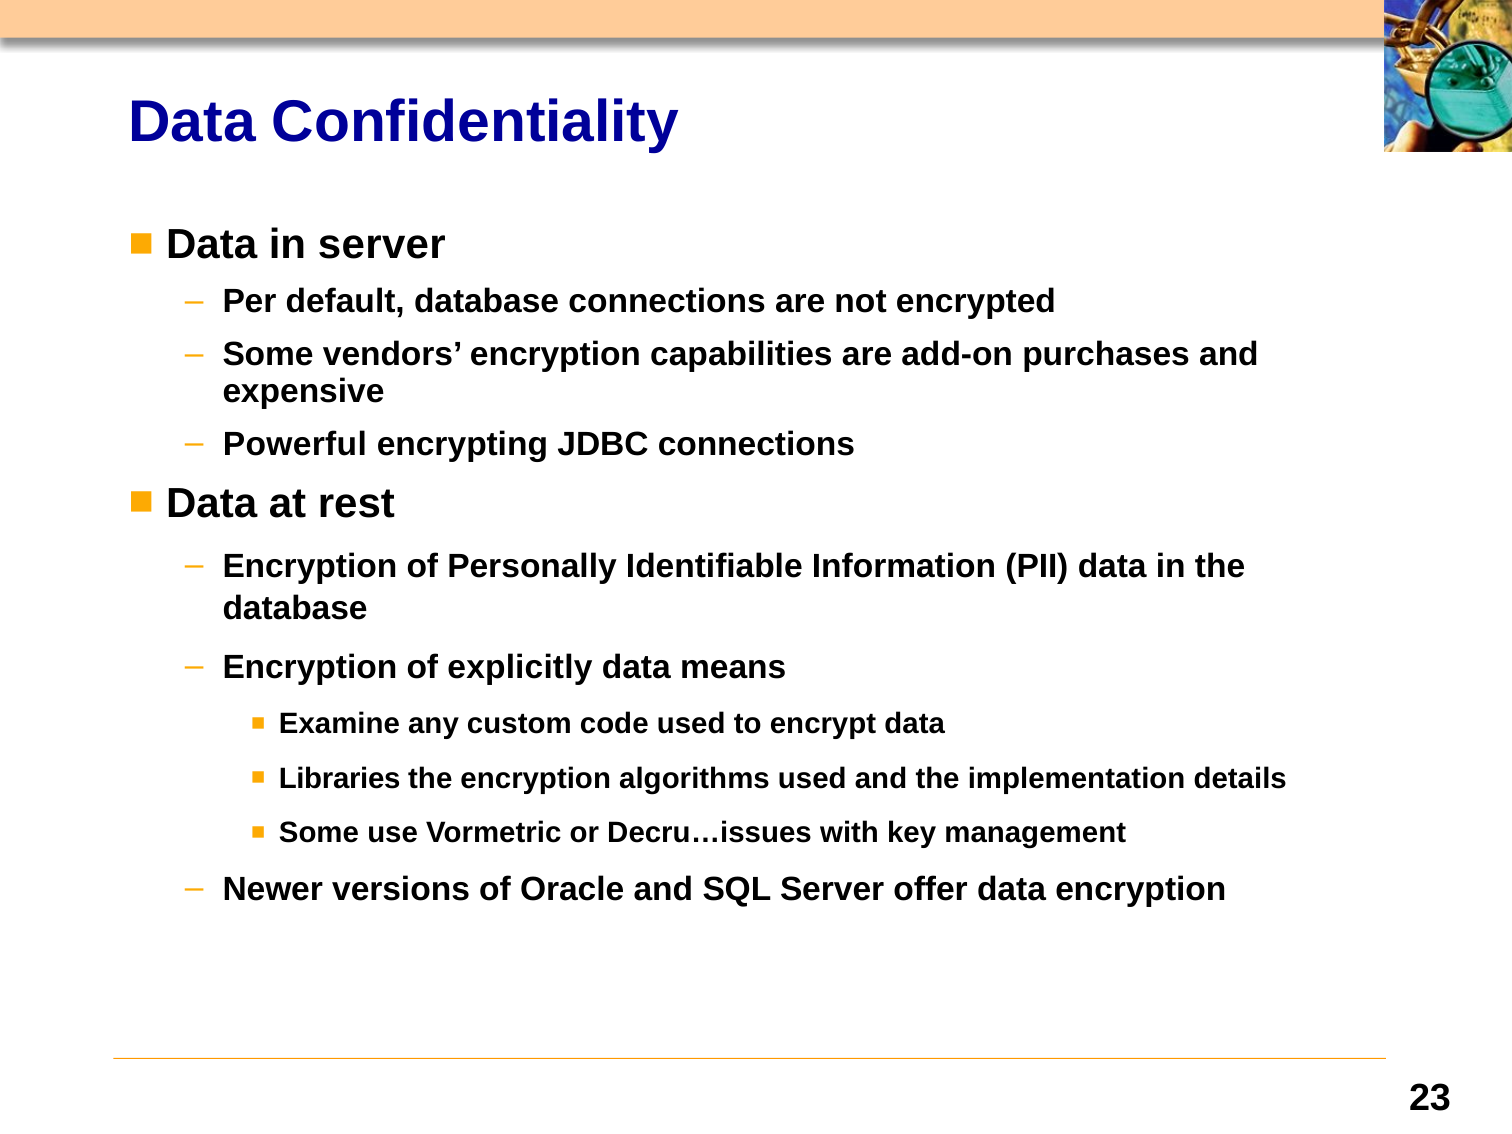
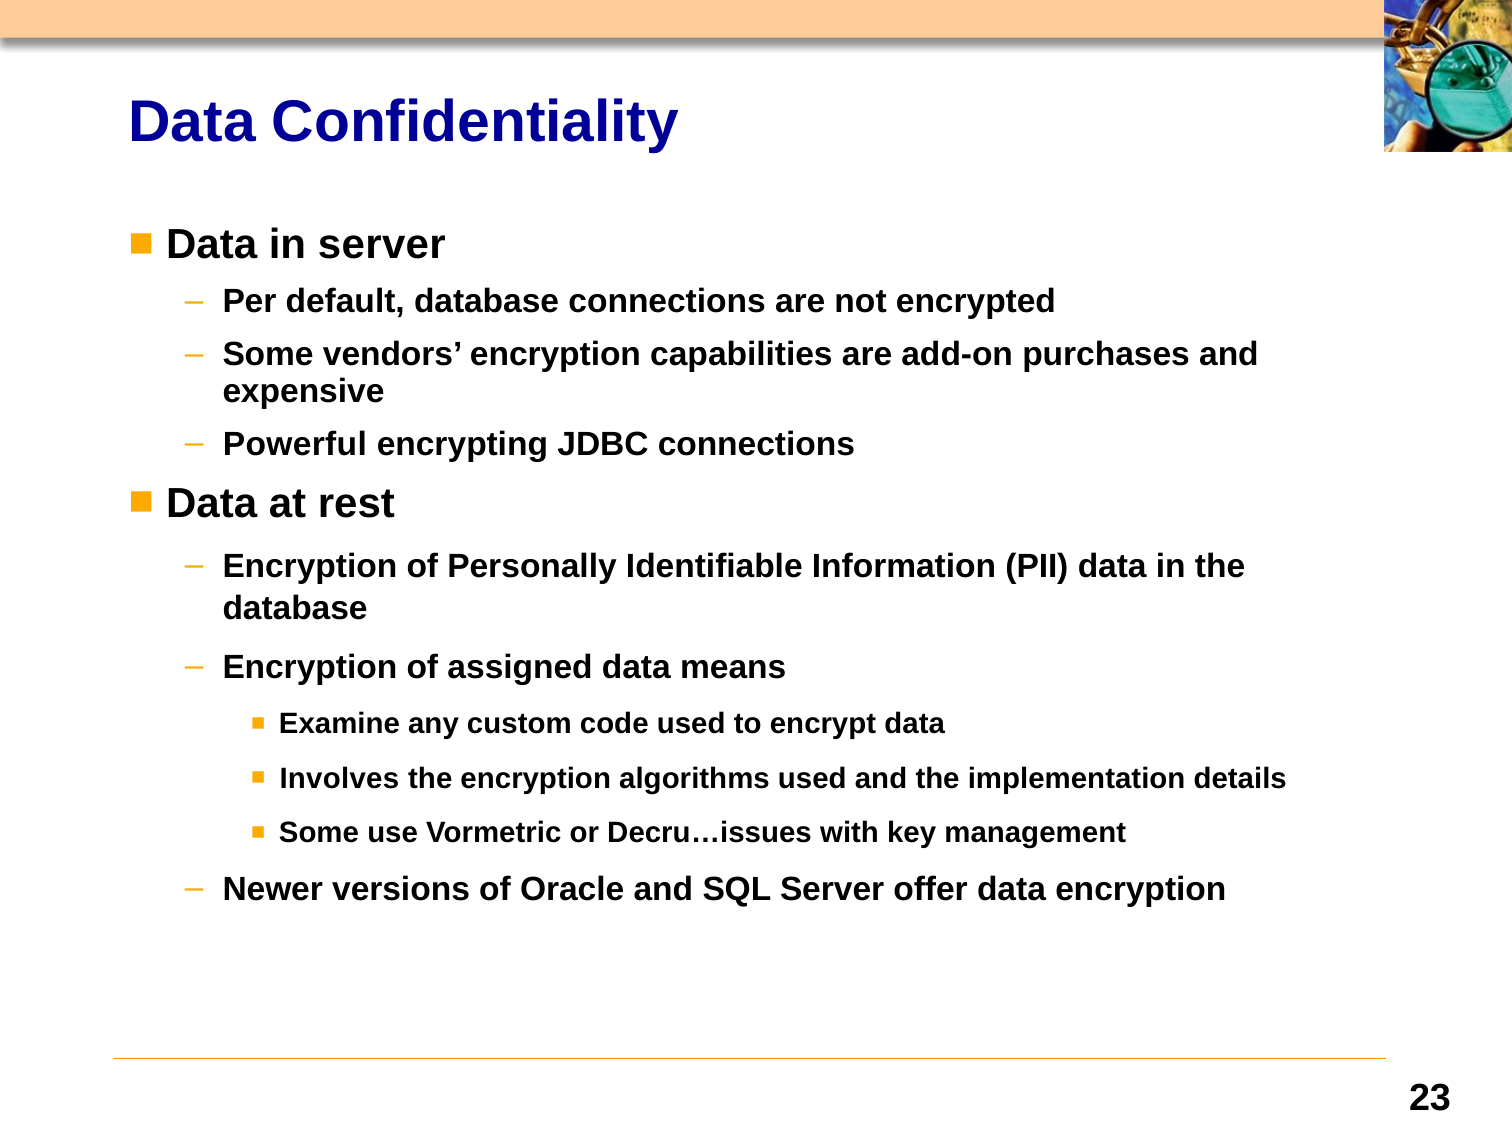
explicitly: explicitly -> assigned
Libraries: Libraries -> Involves
